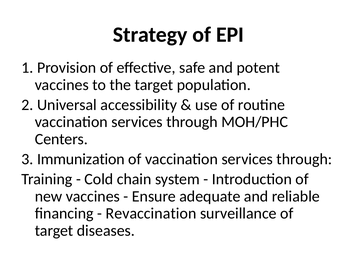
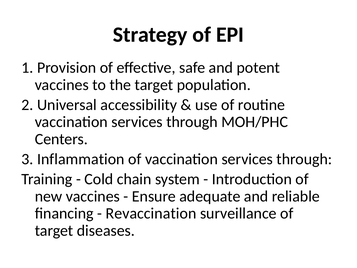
Immunization: Immunization -> Inflammation
